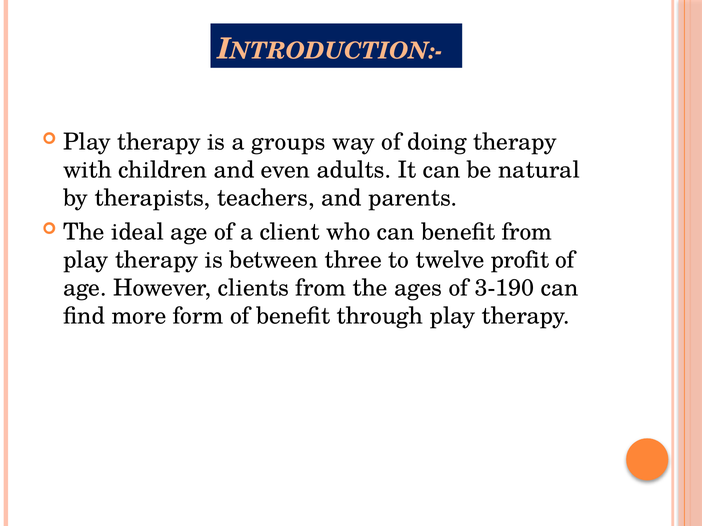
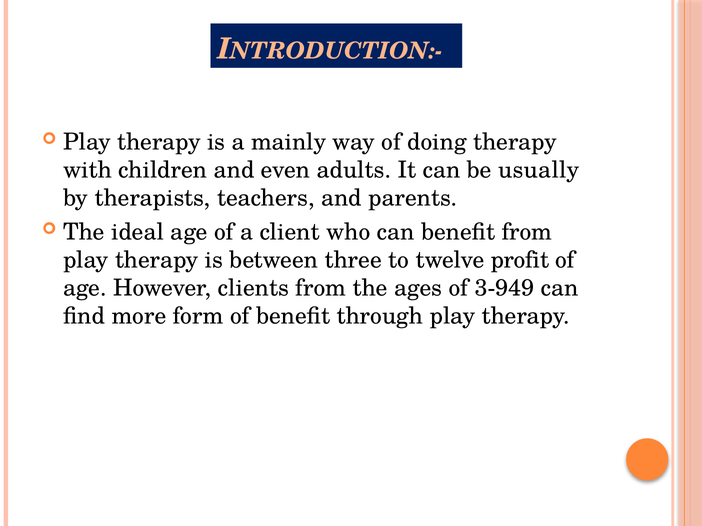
groups: groups -> mainly
natural: natural -> usually
3-190: 3-190 -> 3-949
